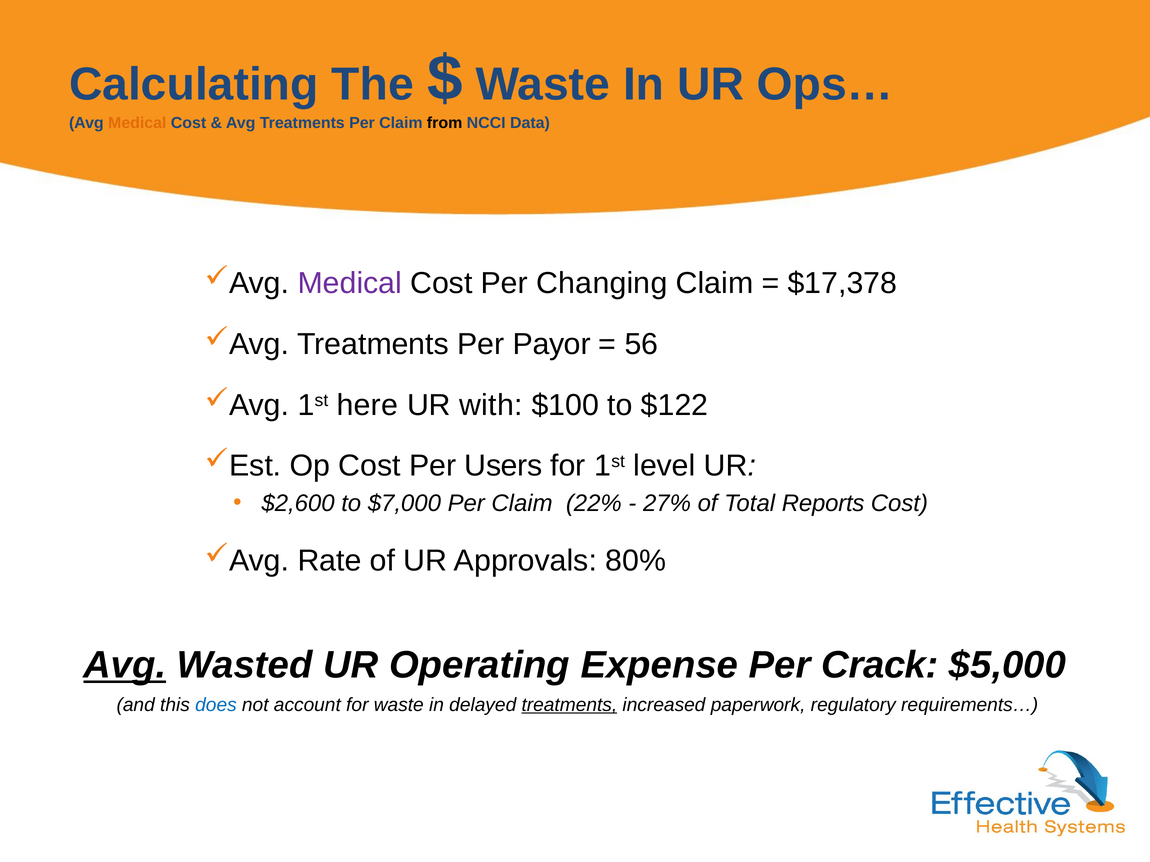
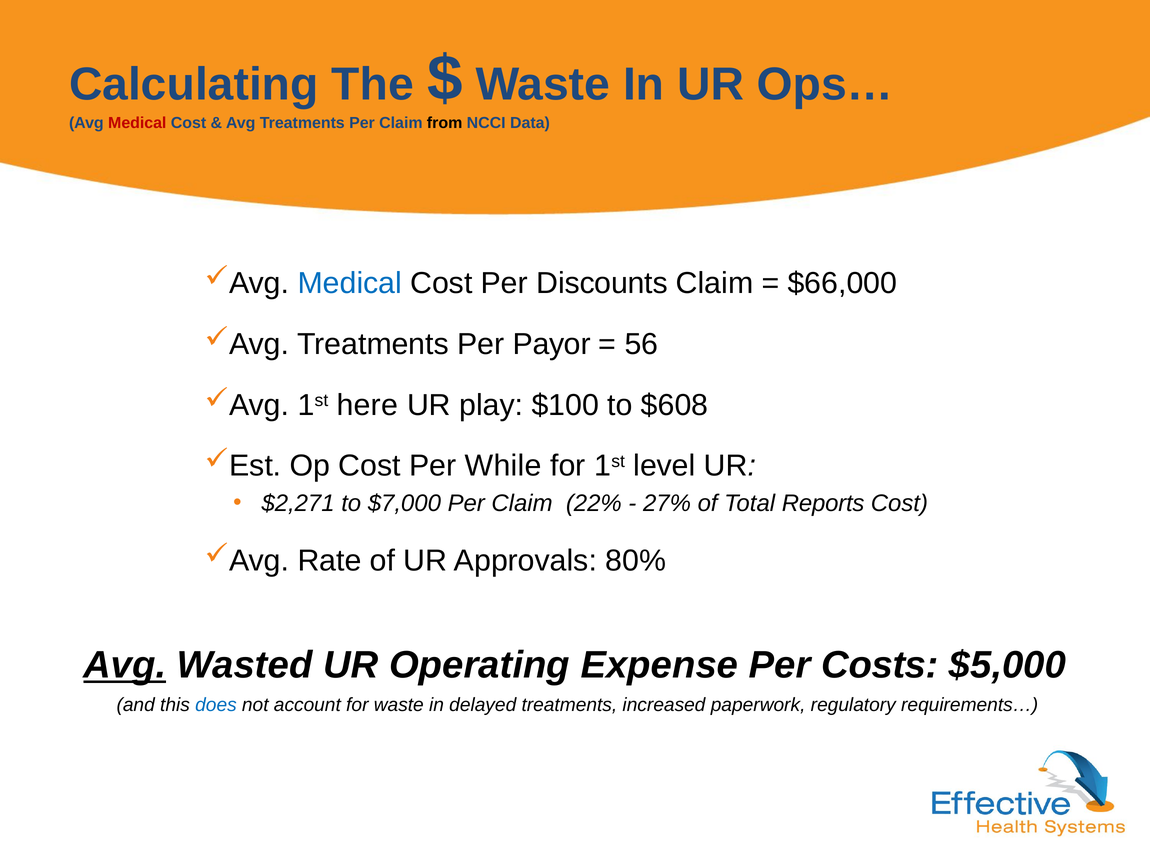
Medical at (137, 123) colour: orange -> red
Medical at (350, 283) colour: purple -> blue
Changing: Changing -> Discounts
$17,378: $17,378 -> $66,000
with: with -> play
$122: $122 -> $608
Users: Users -> While
$2,600: $2,600 -> $2,271
Crack: Crack -> Costs
treatments at (569, 705) underline: present -> none
